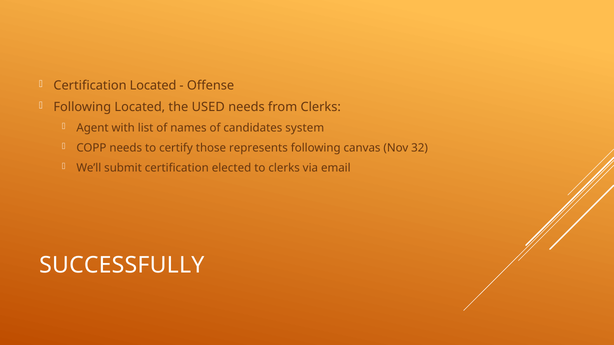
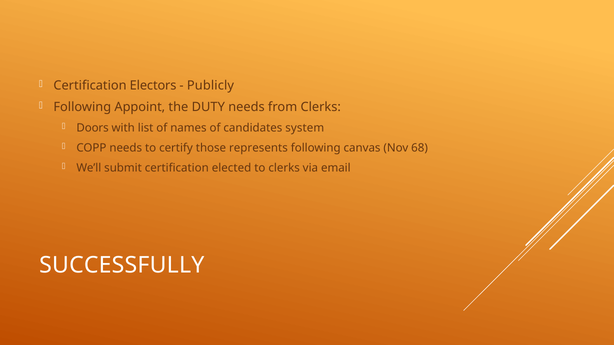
Certification Located: Located -> Electors
Offense: Offense -> Publicly
Following Located: Located -> Appoint
USED: USED -> DUTY
Agent: Agent -> Doors
32: 32 -> 68
